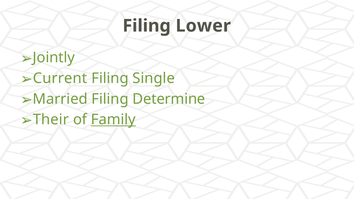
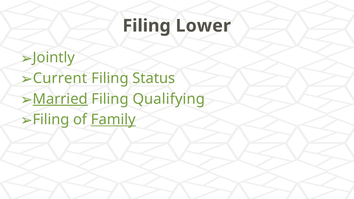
Single: Single -> Status
Married underline: none -> present
Determine: Determine -> Qualifying
Their at (51, 120): Their -> Filing
